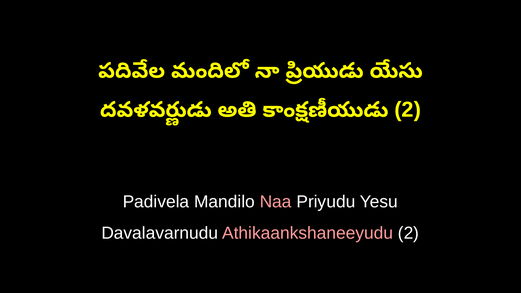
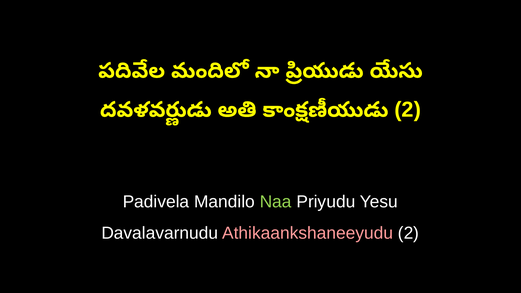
Naa colour: pink -> light green
